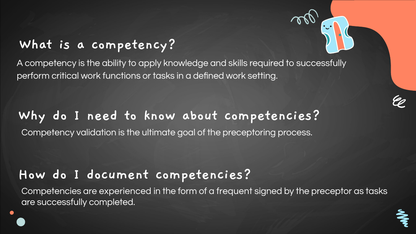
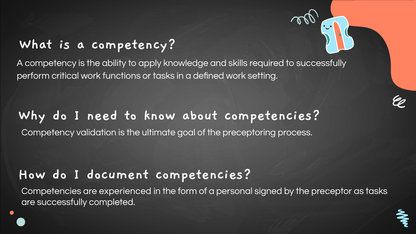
frequent: frequent -> personal
